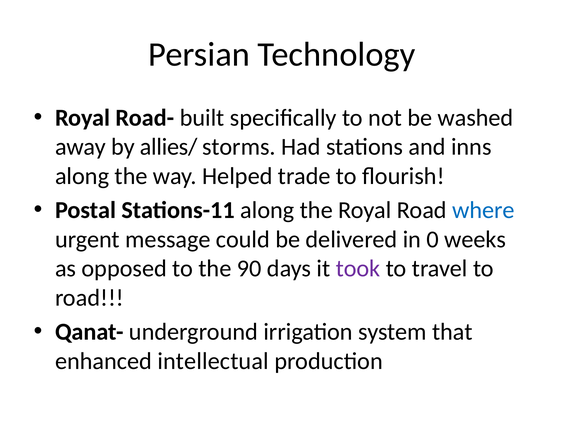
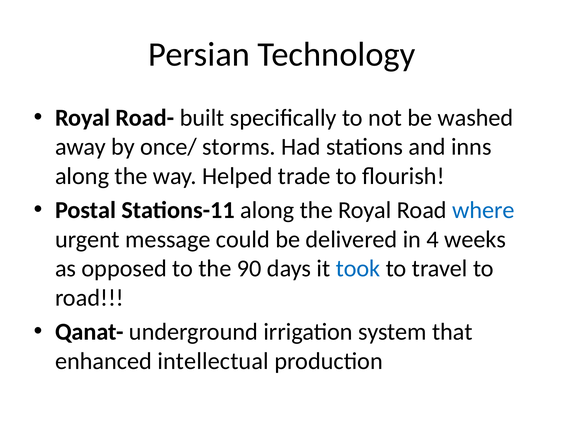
allies/: allies/ -> once/
0: 0 -> 4
took colour: purple -> blue
